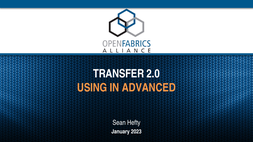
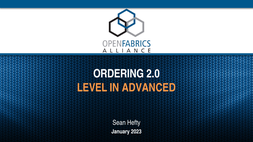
TRANSFER: TRANSFER -> ORDERING
USING: USING -> LEVEL
